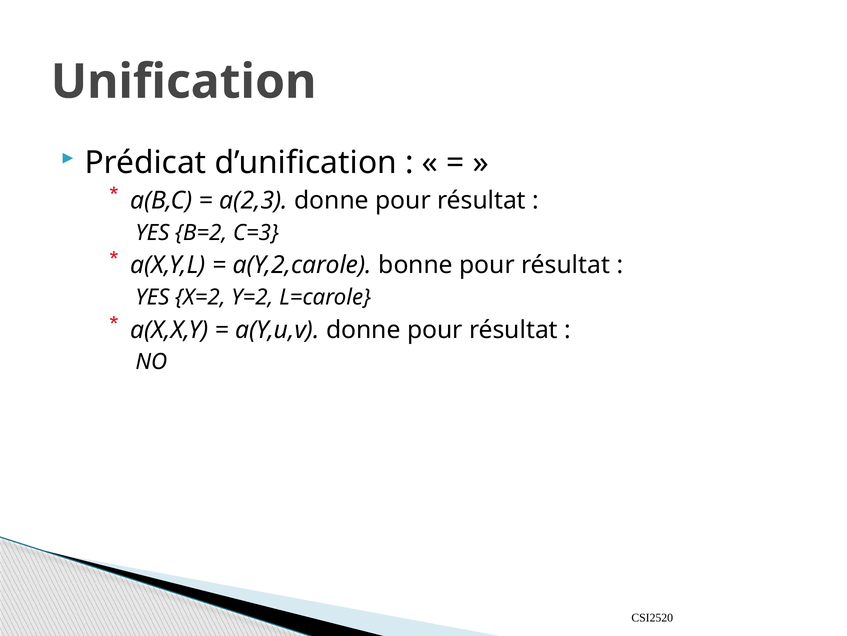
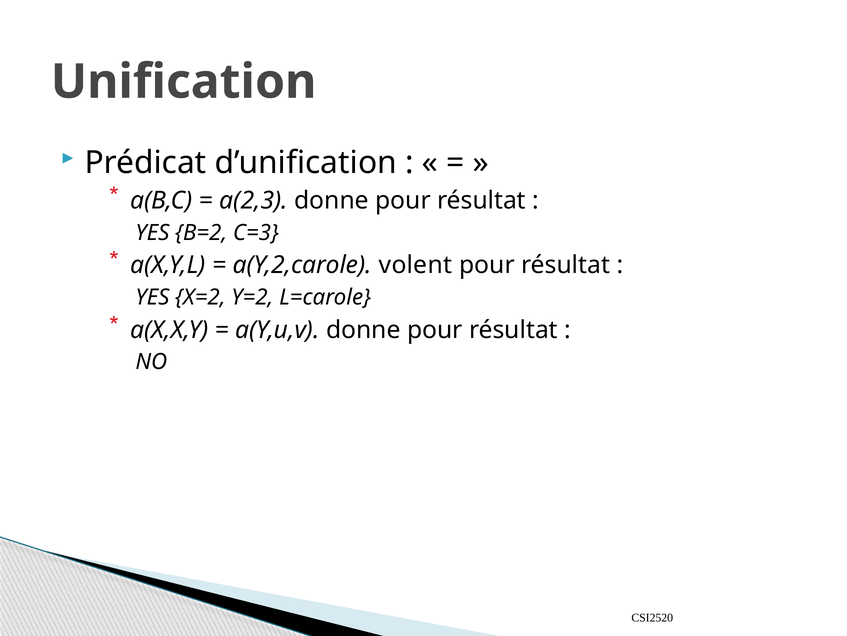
bonne: bonne -> volent
